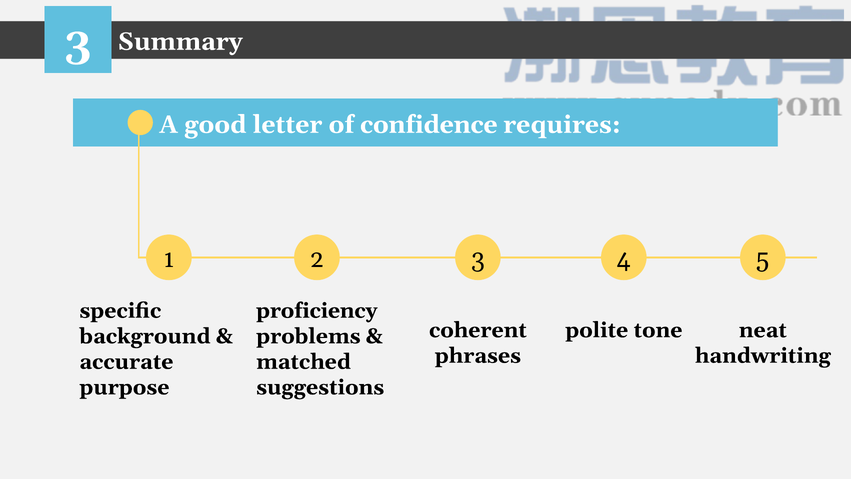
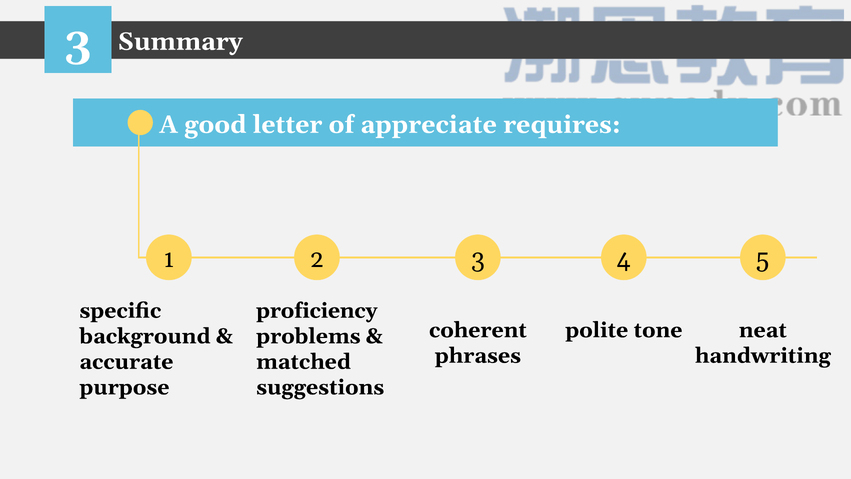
confidence: confidence -> appreciate
